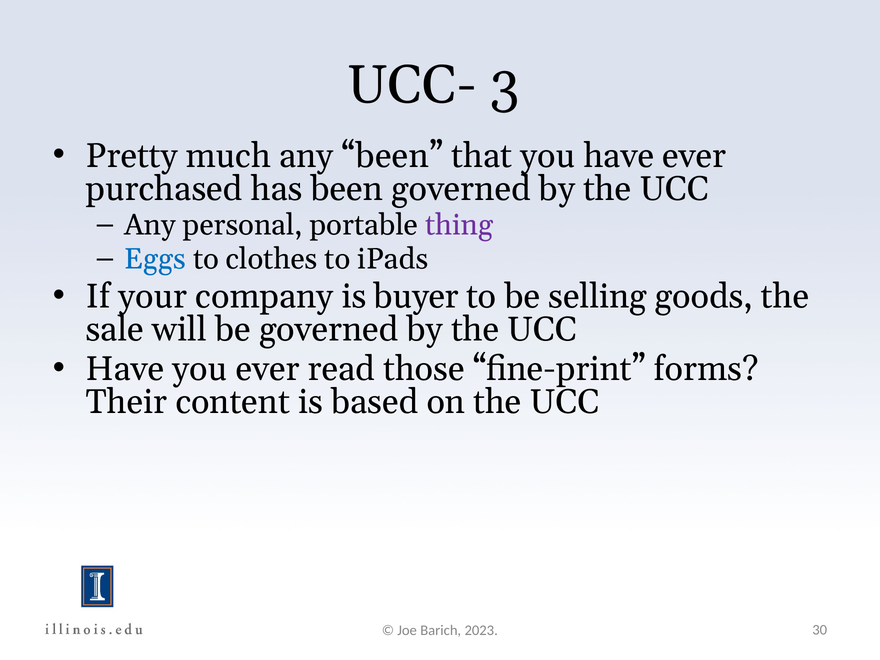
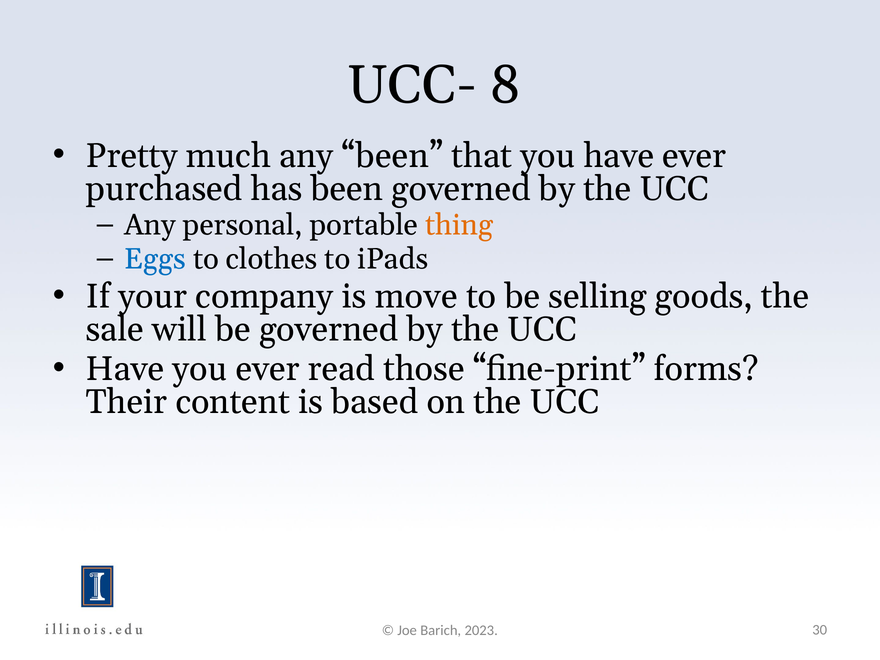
3: 3 -> 8
thing colour: purple -> orange
buyer: buyer -> move
